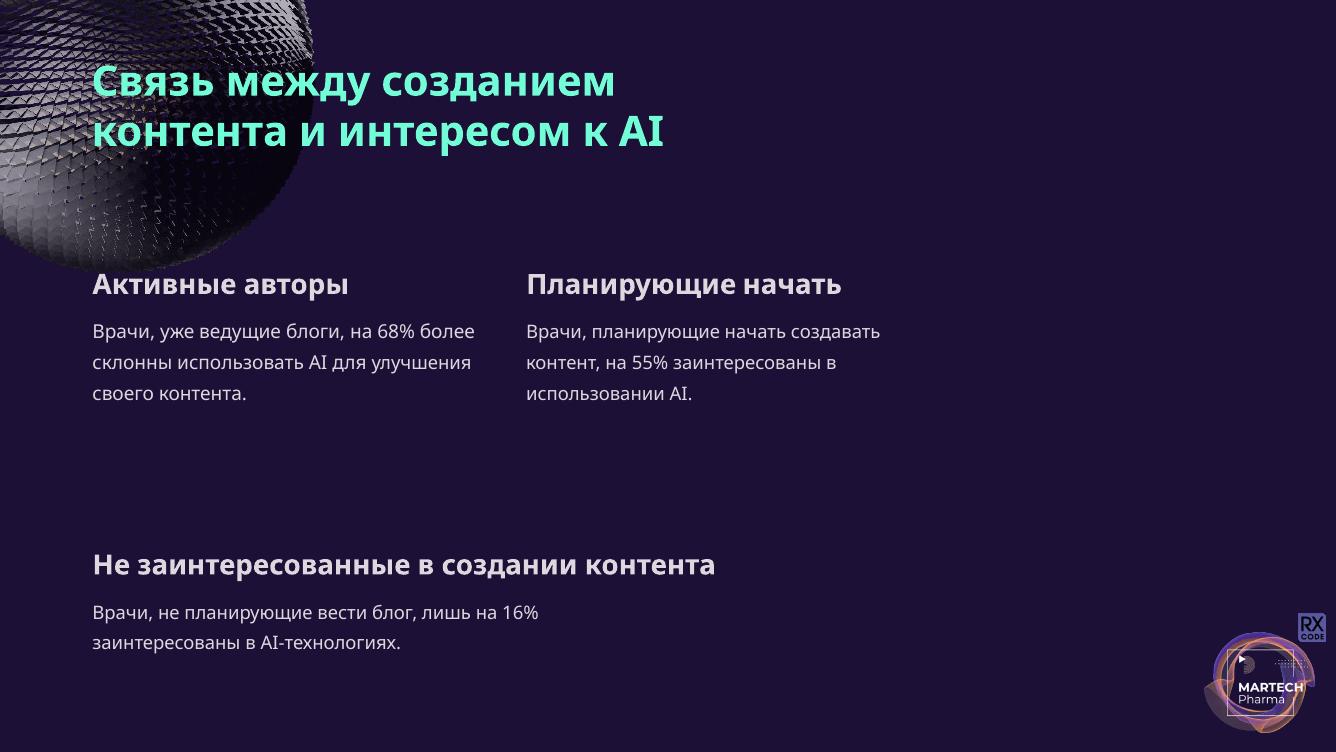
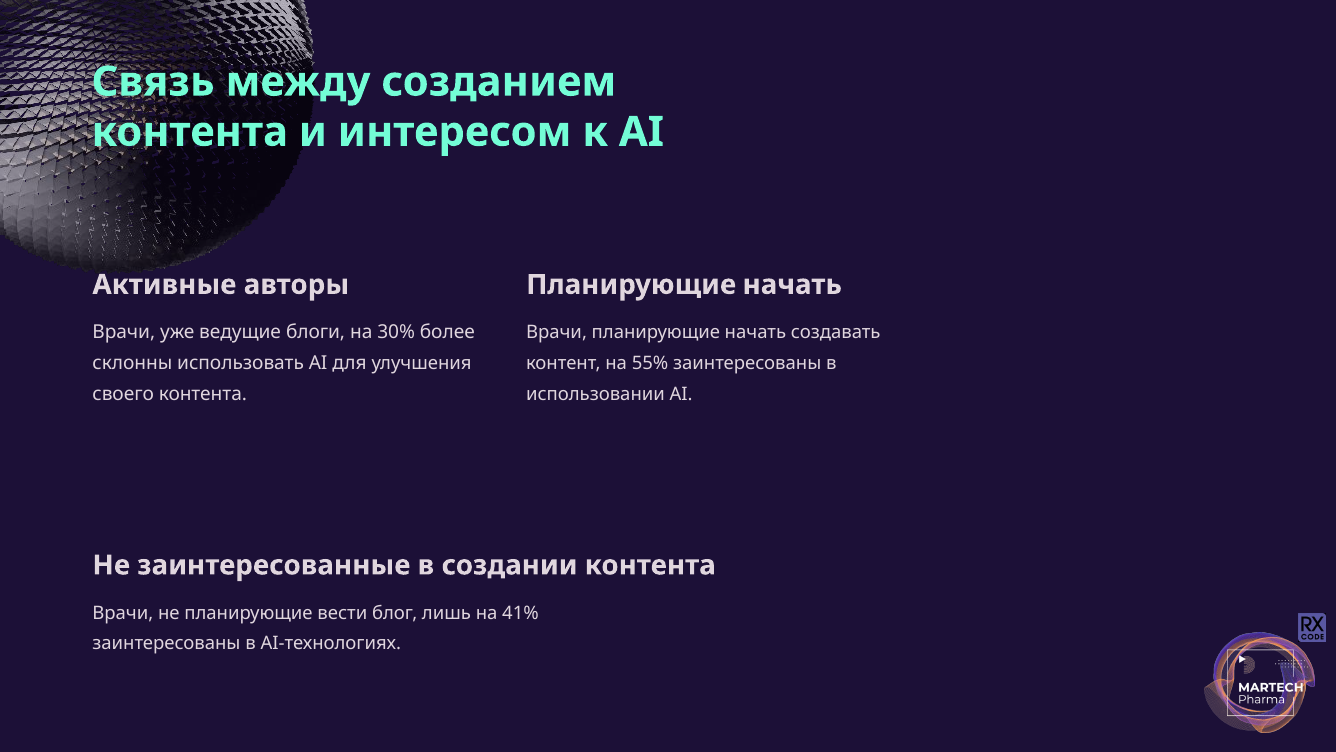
68%: 68% -> 30%
16%: 16% -> 41%
